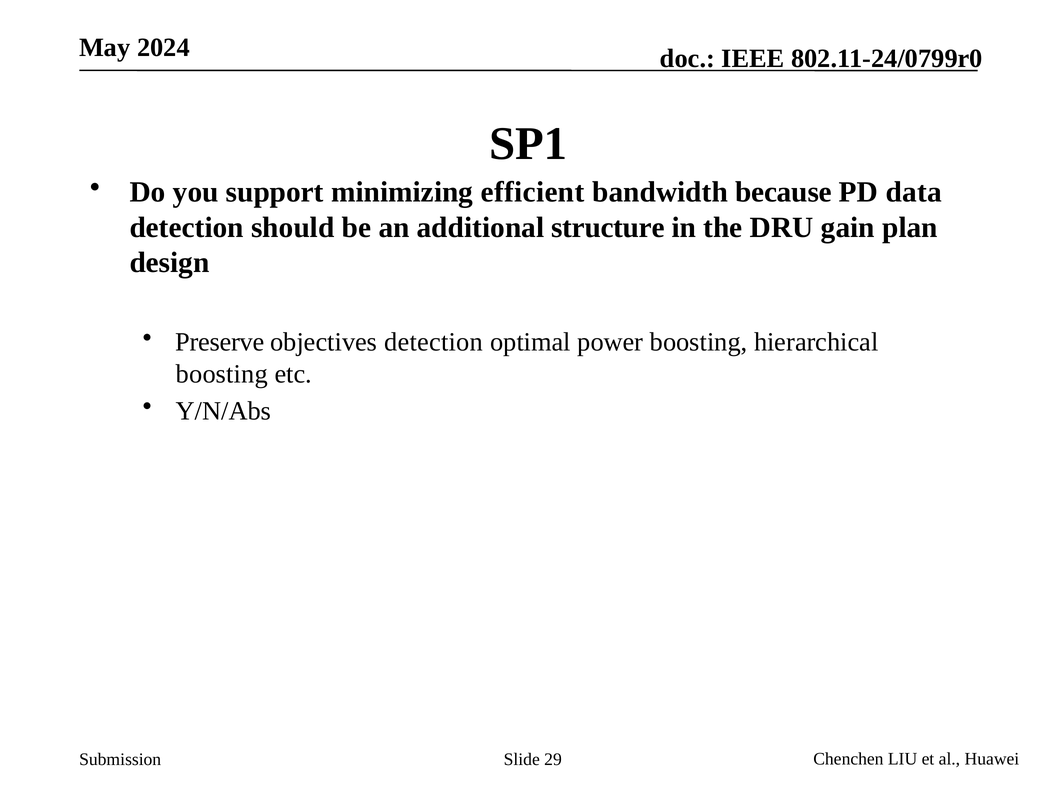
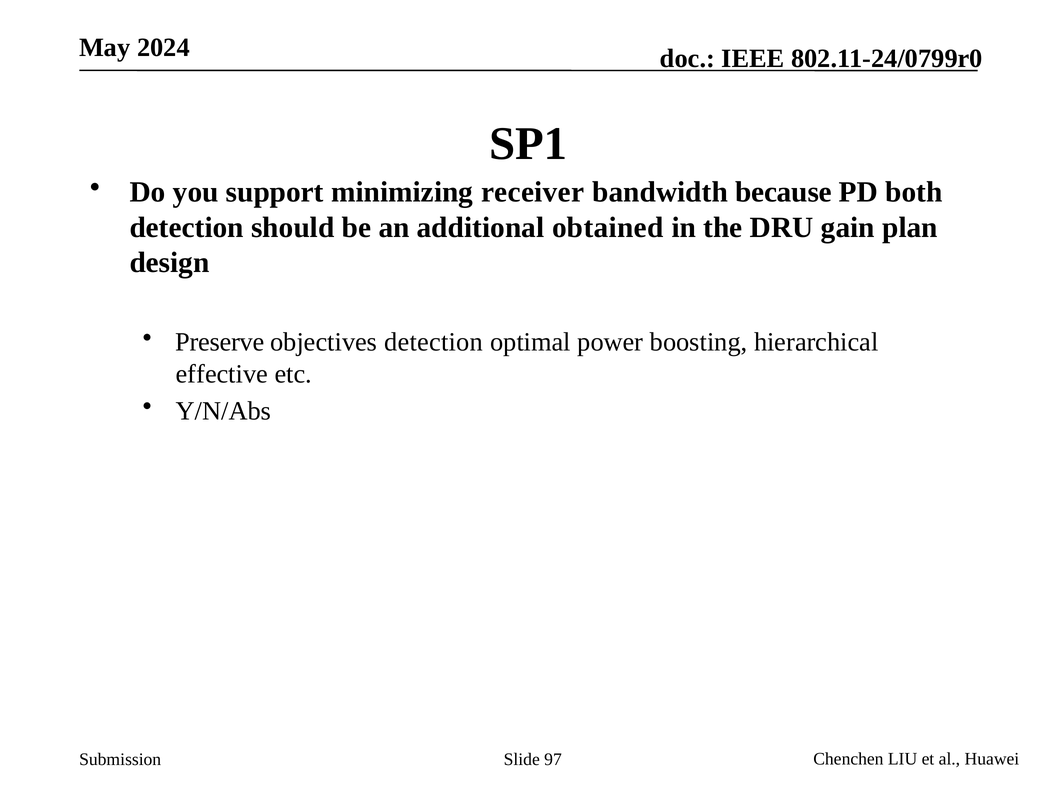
efficient: efficient -> receiver
data: data -> both
structure: structure -> obtained
boosting at (222, 374): boosting -> effective
29: 29 -> 97
